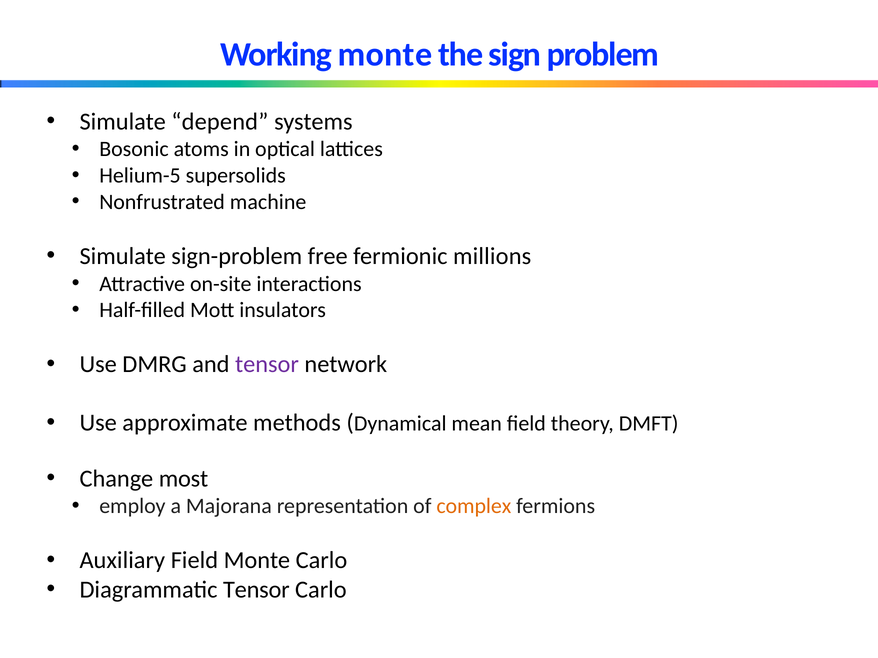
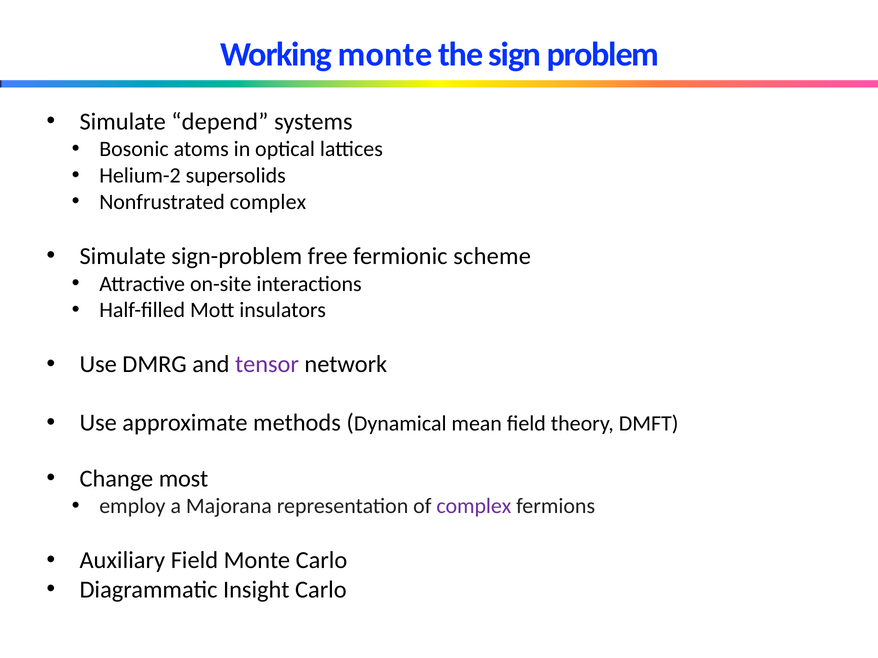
Helium-5: Helium-5 -> Helium-2
Nonfrustrated machine: machine -> complex
millions: millions -> scheme
complex at (474, 506) colour: orange -> purple
Diagrammatic Tensor: Tensor -> Insight
